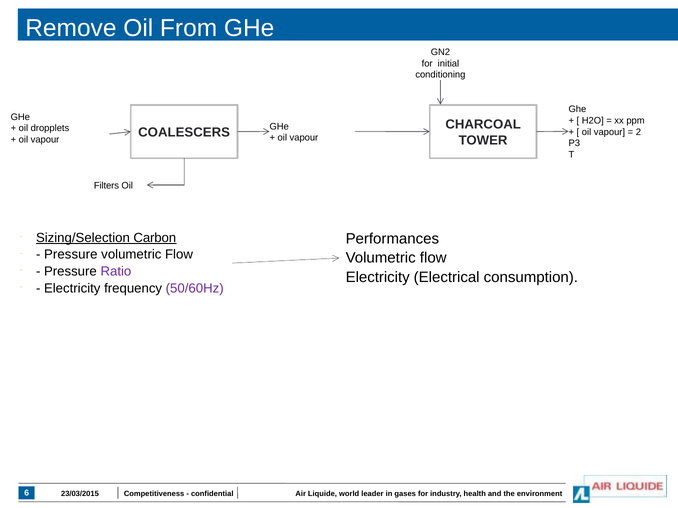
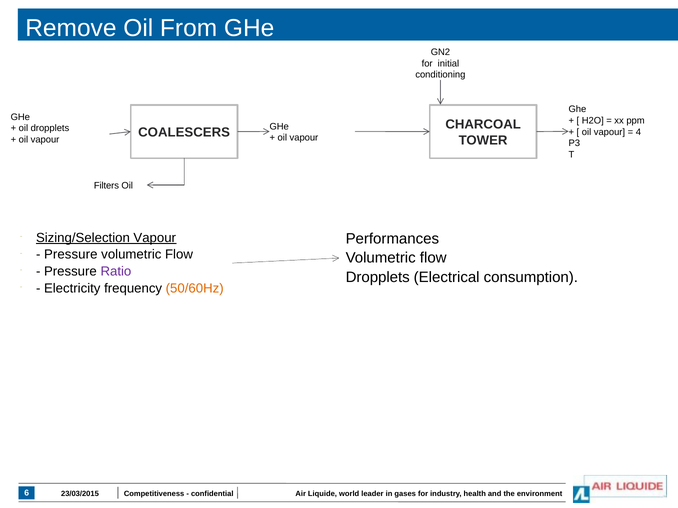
2: 2 -> 4
Sizing/Selection Carbon: Carbon -> Vapour
Electricity at (378, 277): Electricity -> Dropplets
50/60Hz colour: purple -> orange
